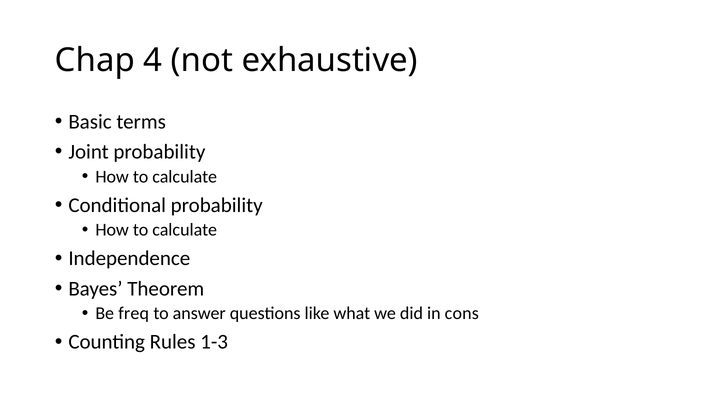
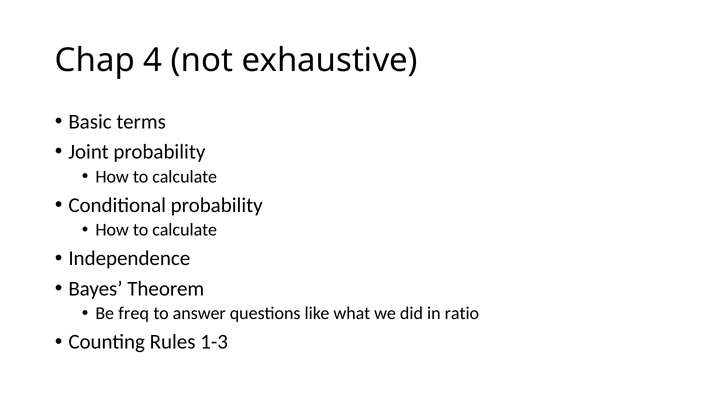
cons: cons -> ratio
